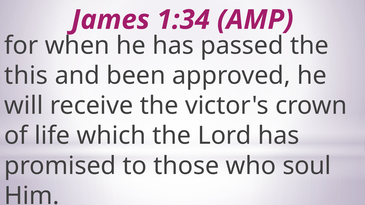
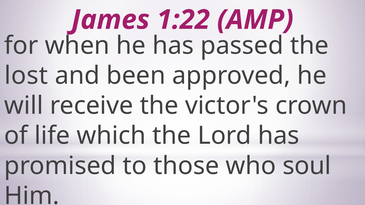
1:34: 1:34 -> 1:22
this: this -> lost
